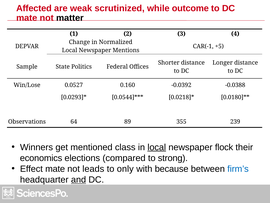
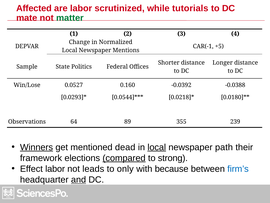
are weak: weak -> labor
outcome: outcome -> tutorials
matter colour: black -> green
Winners underline: none -> present
class: class -> dead
flock: flock -> path
economics: economics -> framework
compared underline: none -> present
Effect mate: mate -> labor
